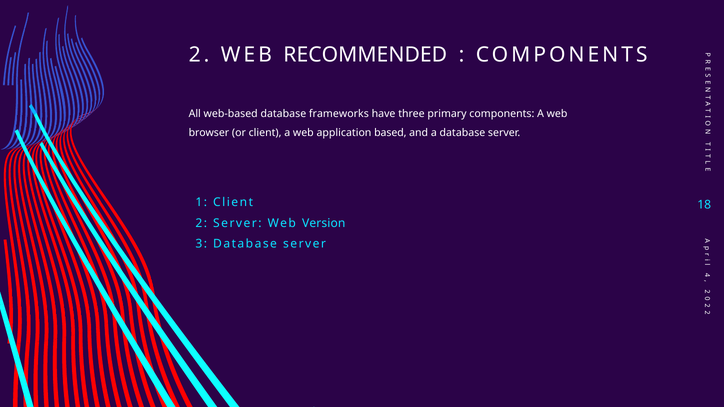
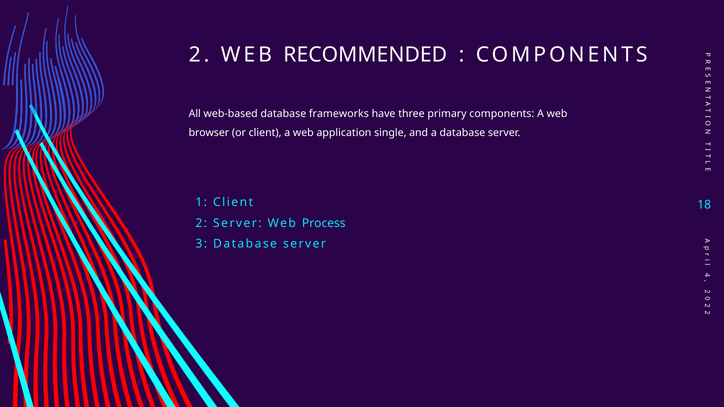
based: based -> single
Version: Version -> Process
